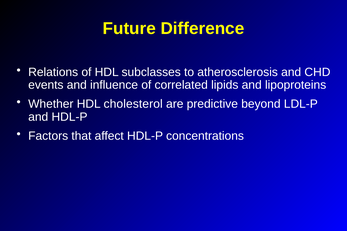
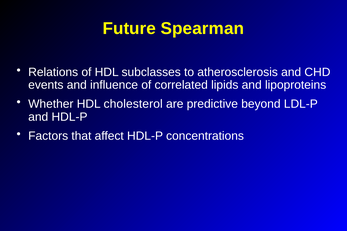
Difference: Difference -> Spearman
